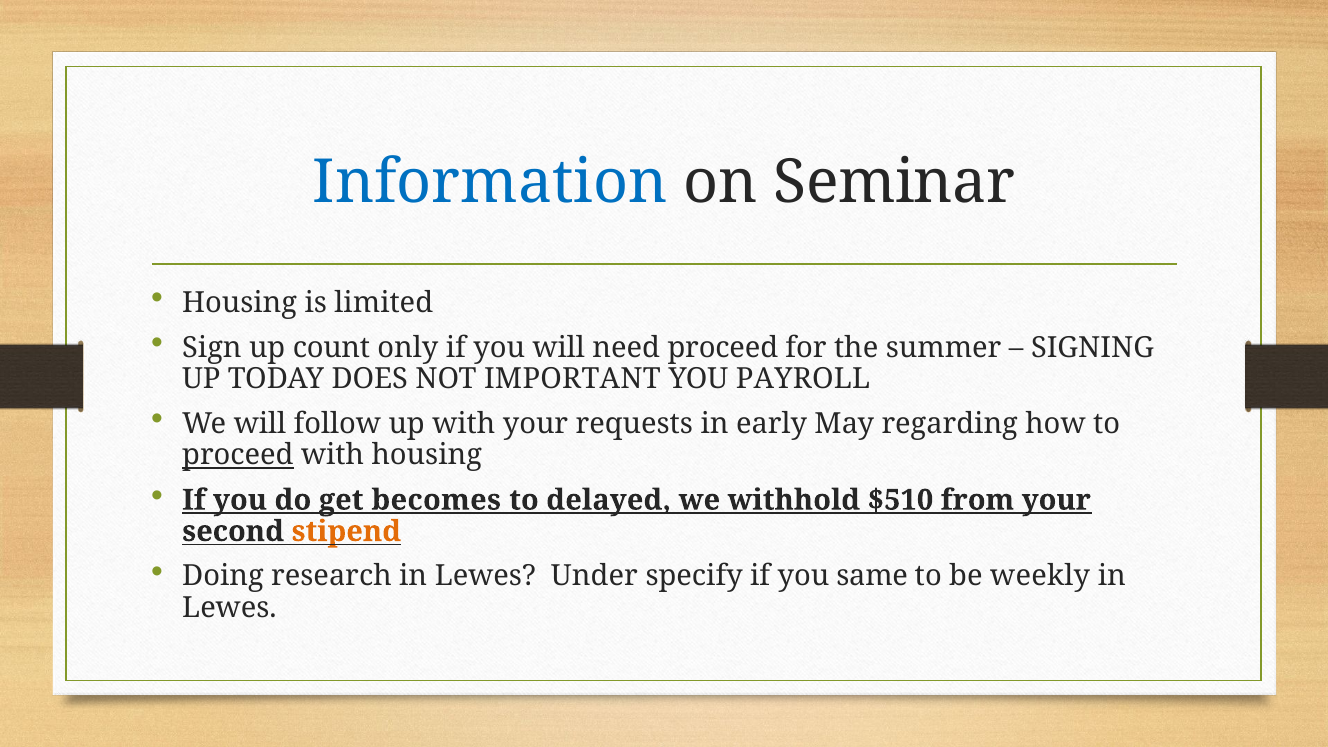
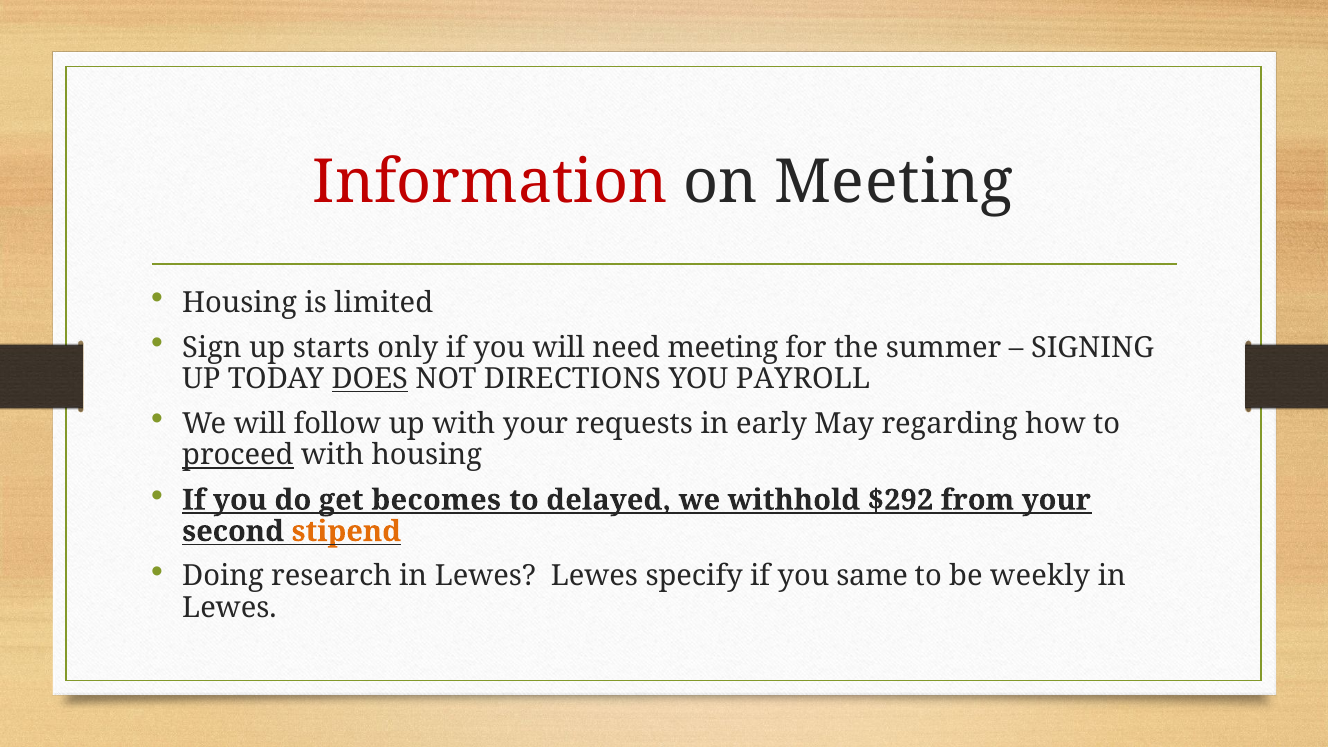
Information colour: blue -> red
on Seminar: Seminar -> Meeting
count: count -> starts
need proceed: proceed -> meeting
DOES underline: none -> present
IMPORTANT: IMPORTANT -> DIRECTIONS
$510: $510 -> $292
Lewes Under: Under -> Lewes
